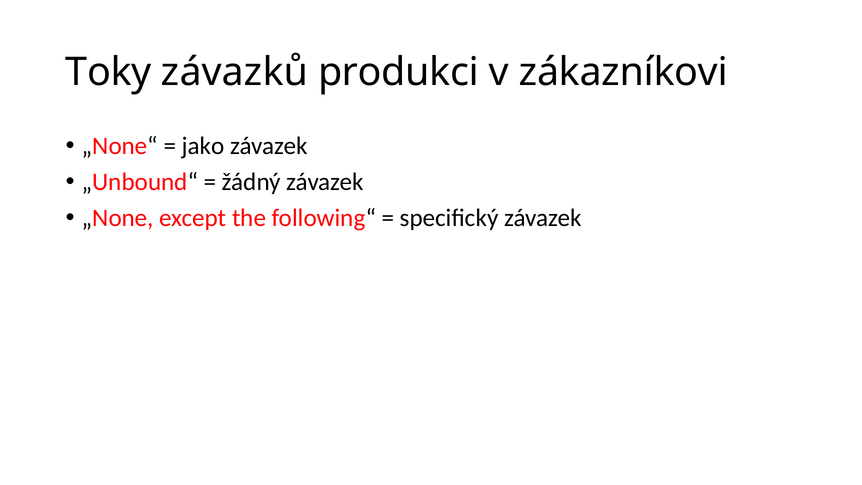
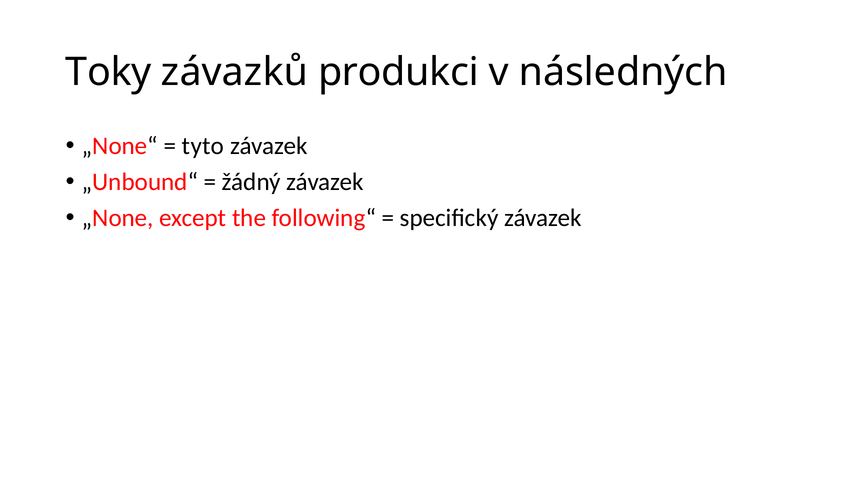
zákazníkovi: zákazníkovi -> následných
jako: jako -> tyto
